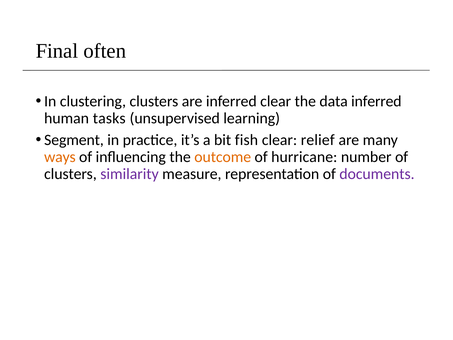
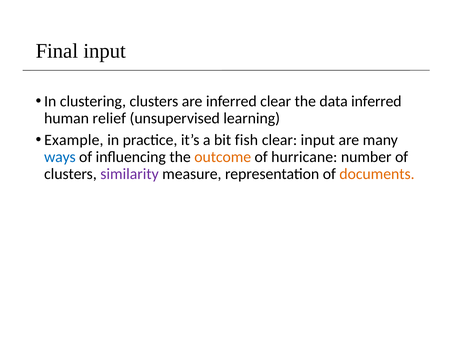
Final often: often -> input
tasks: tasks -> relief
Segment: Segment -> Example
clear relief: relief -> input
ways colour: orange -> blue
documents colour: purple -> orange
